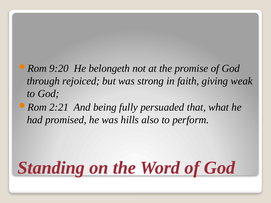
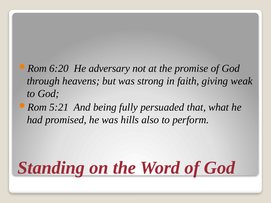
9:20: 9:20 -> 6:20
belongeth: belongeth -> adversary
rejoiced: rejoiced -> heavens
2:21: 2:21 -> 5:21
